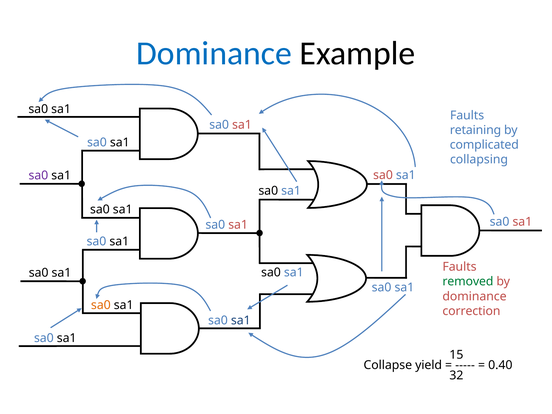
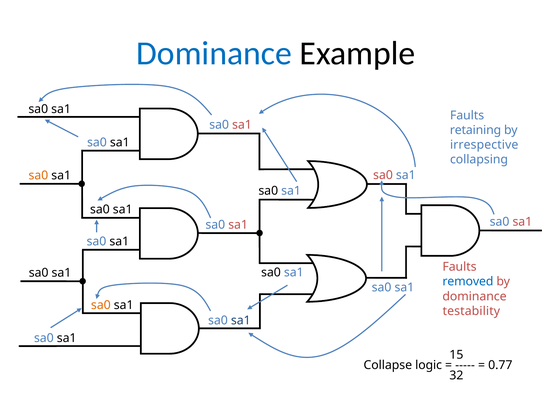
complicated: complicated -> irrespective
sa0 at (38, 175) colour: purple -> orange
removed colour: green -> blue
correction: correction -> testability
yield: yield -> logic
0.40: 0.40 -> 0.77
